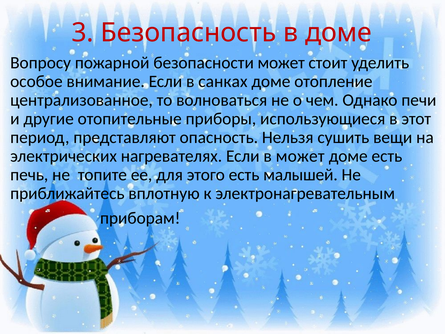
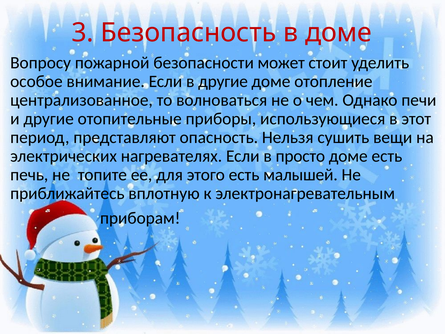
в санках: санках -> другие
в может: может -> просто
